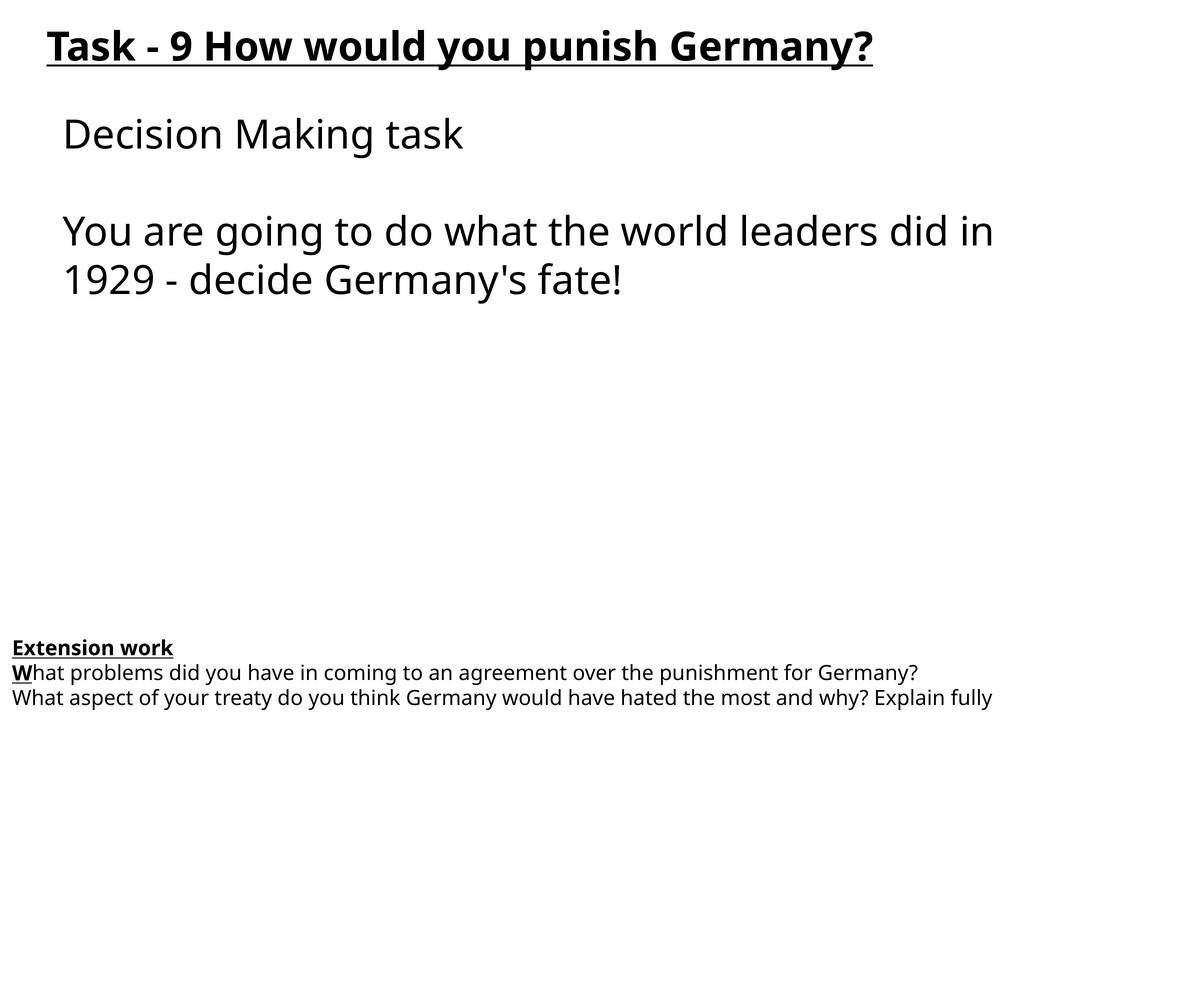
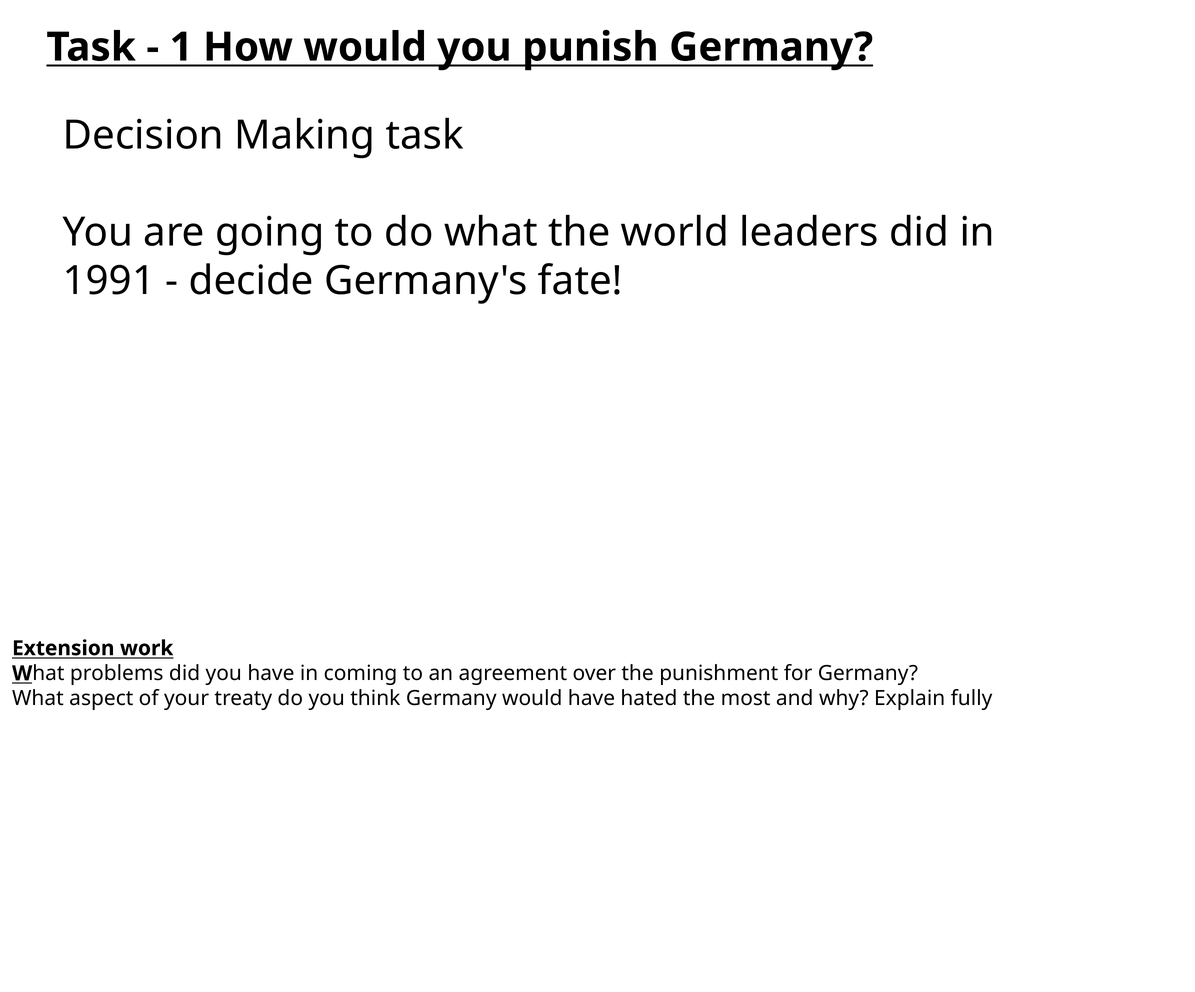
9: 9 -> 1
1929: 1929 -> 1991
